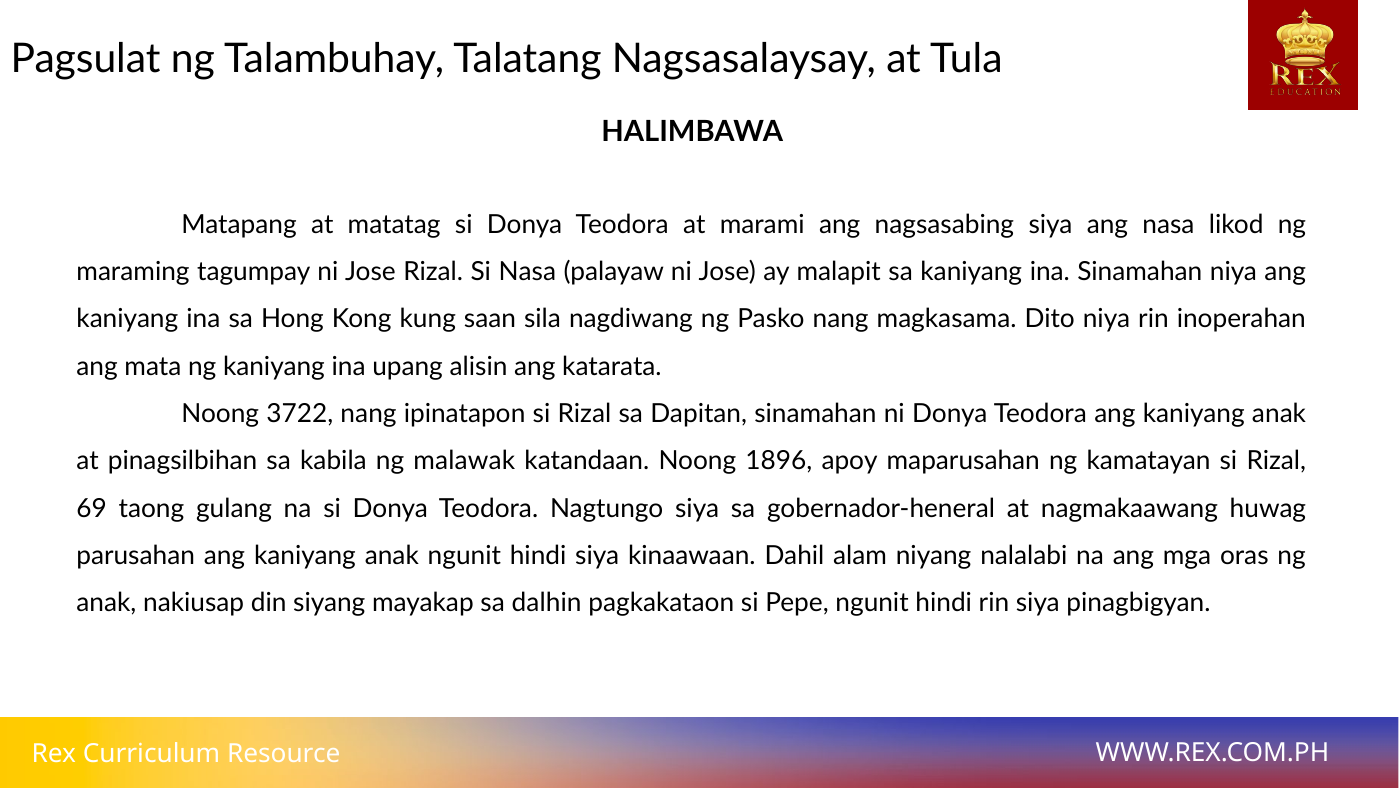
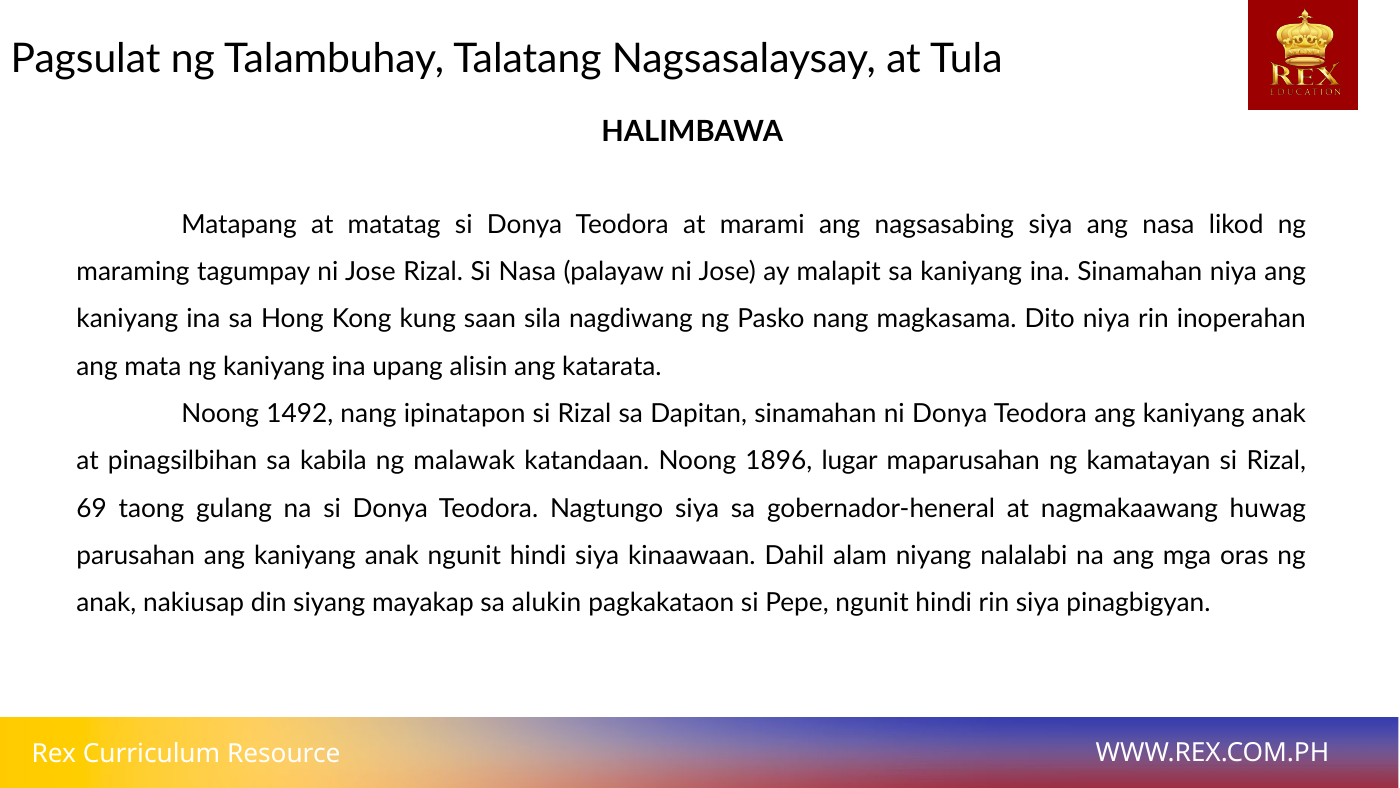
3722: 3722 -> 1492
apoy: apoy -> lugar
dalhin: dalhin -> alukin
